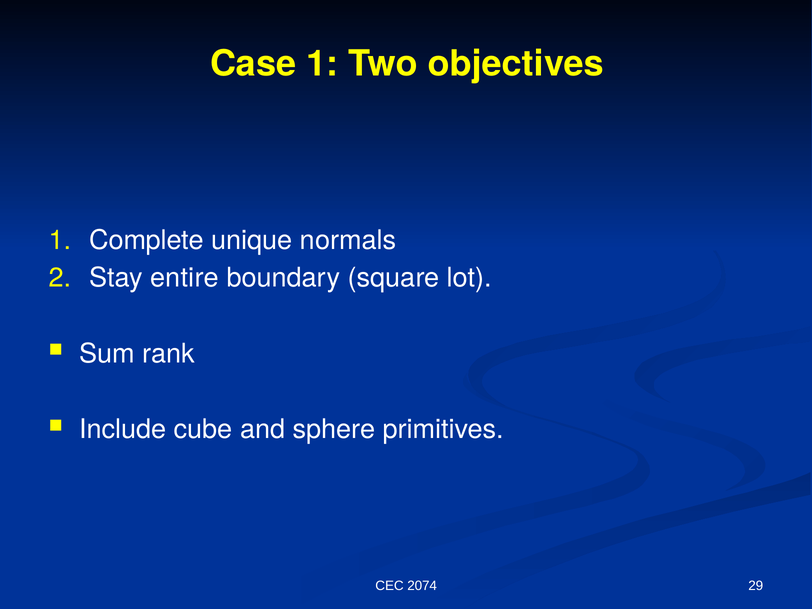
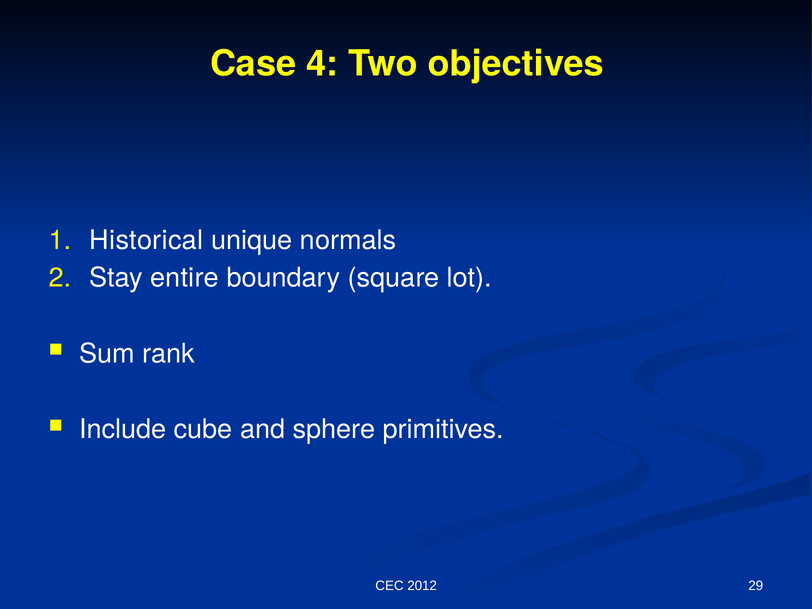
Case 1: 1 -> 4
Complete: Complete -> Historical
2074: 2074 -> 2012
